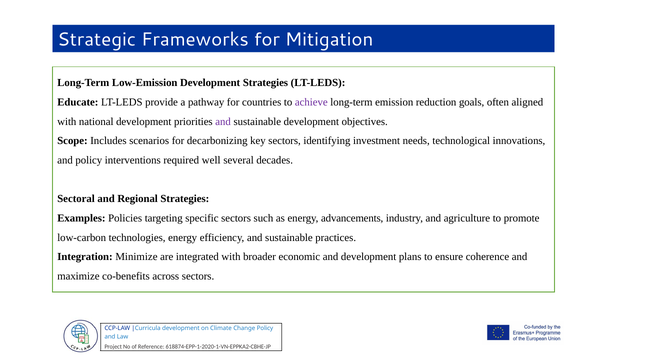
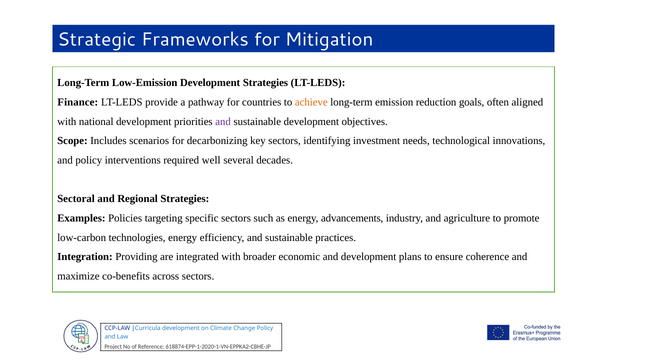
Educate: Educate -> Finance
achieve colour: purple -> orange
Minimize: Minimize -> Providing
